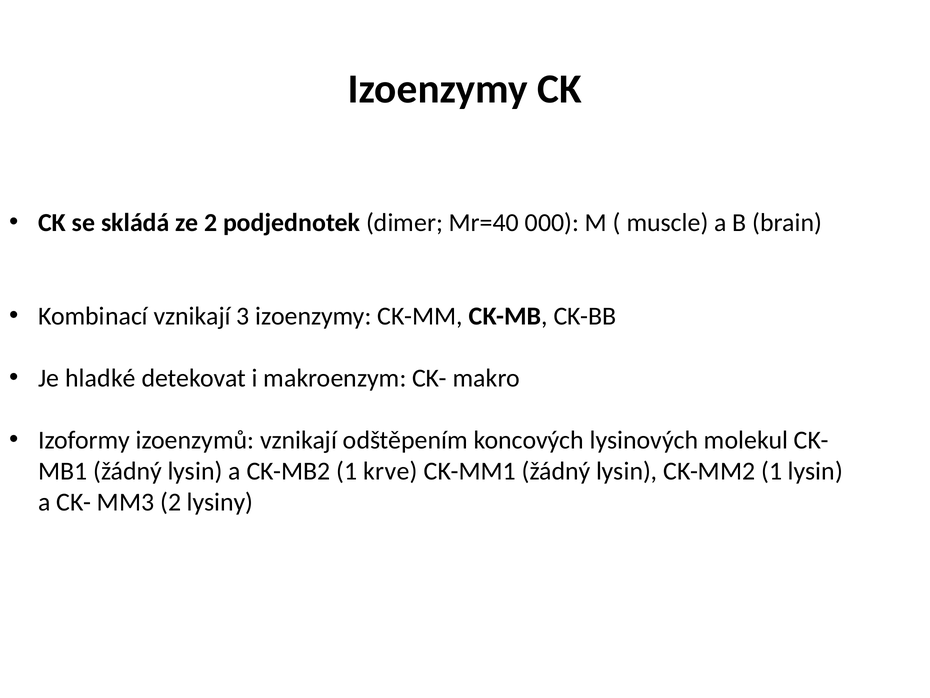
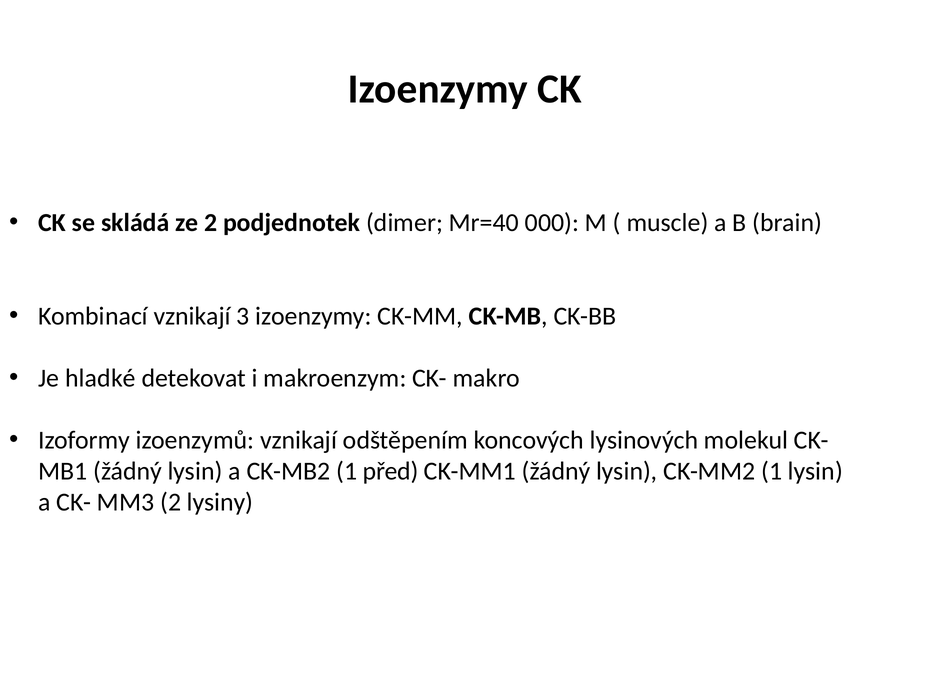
krve: krve -> před
